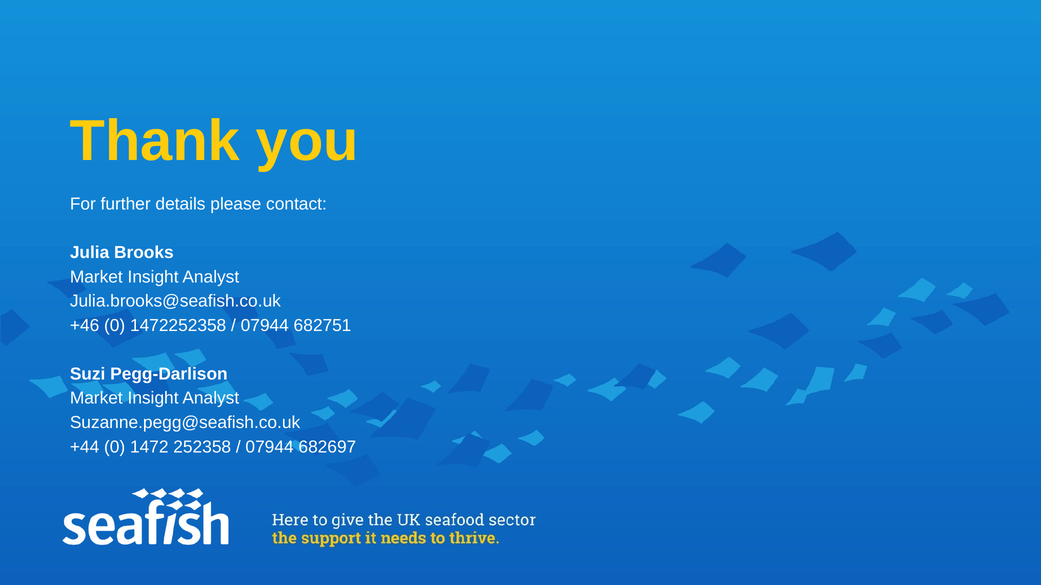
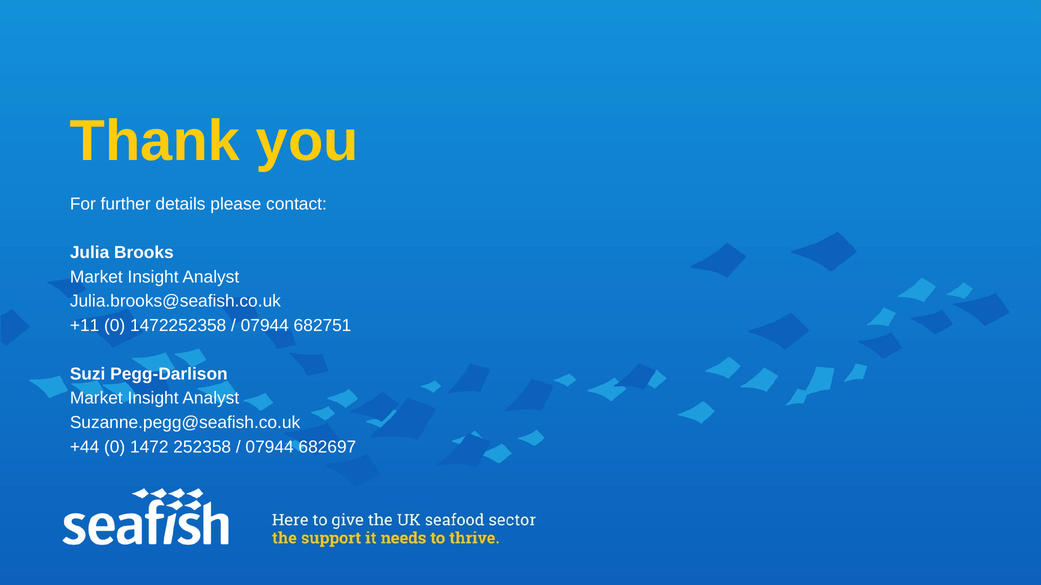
+46: +46 -> +11
